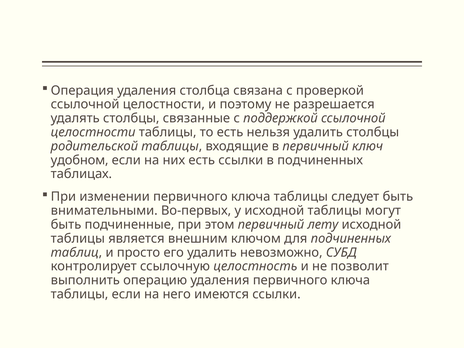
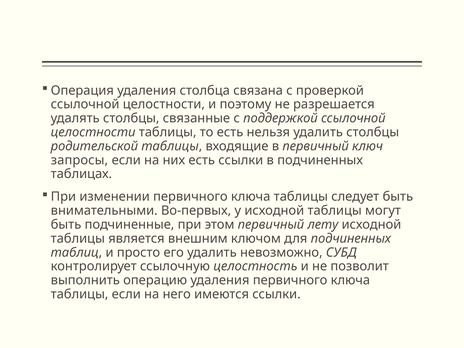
удобном: удобном -> запросы
